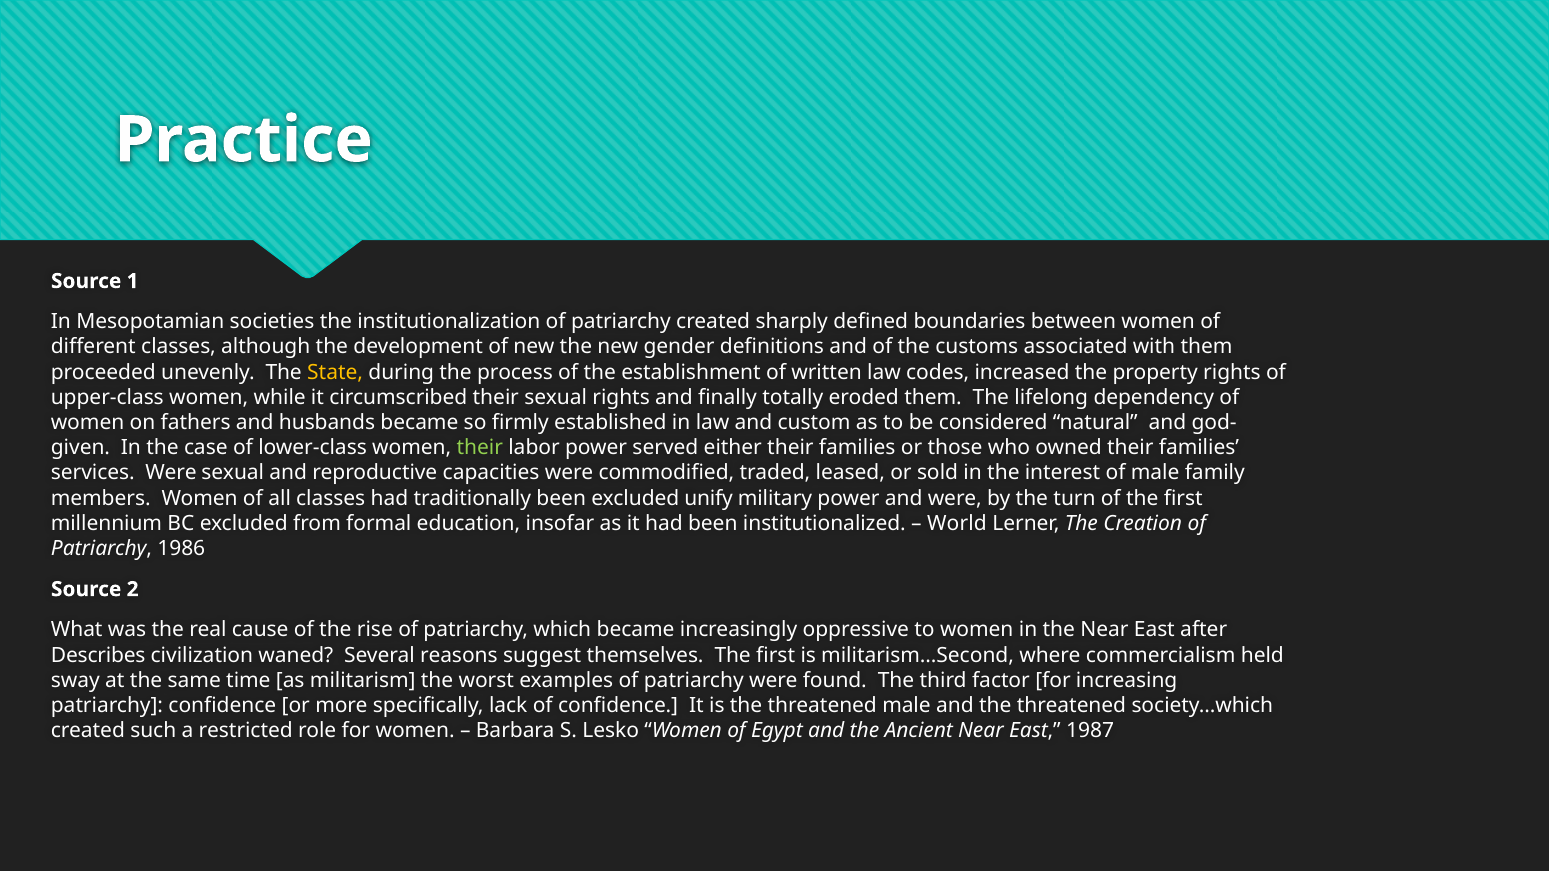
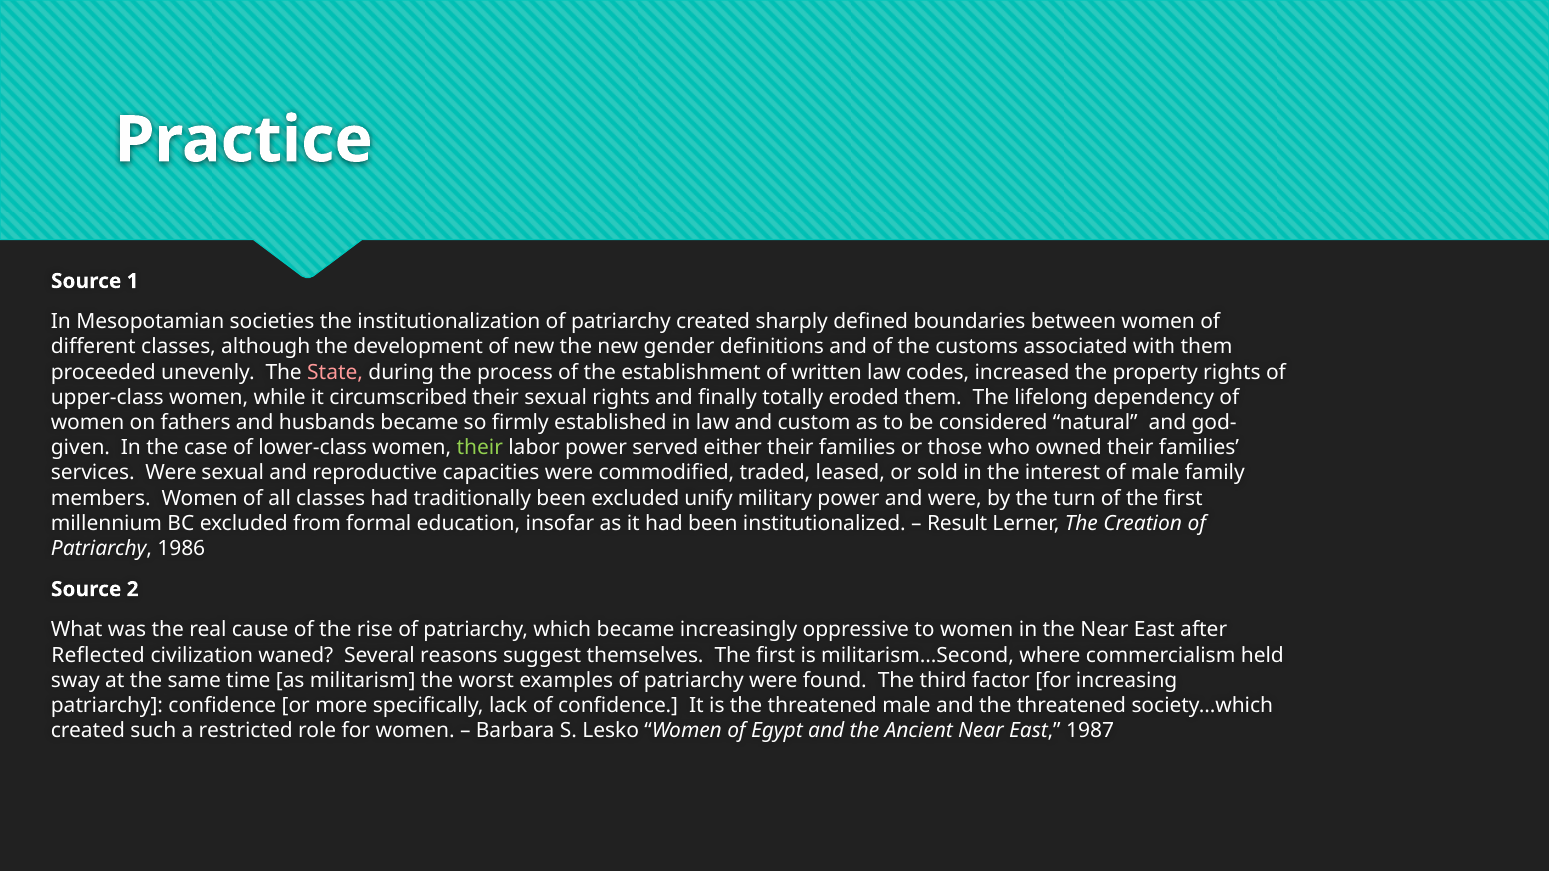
State colour: yellow -> pink
World: World -> Result
Describes: Describes -> Reflected
